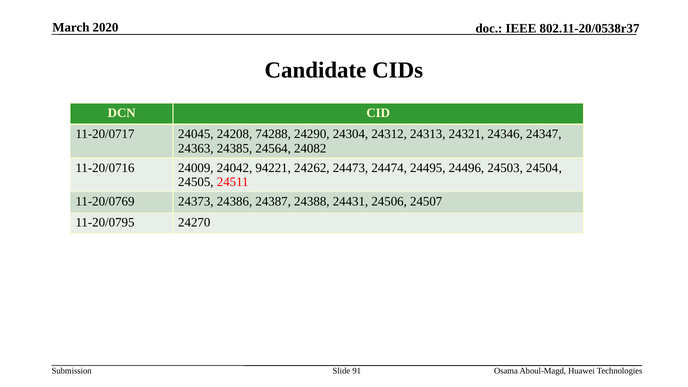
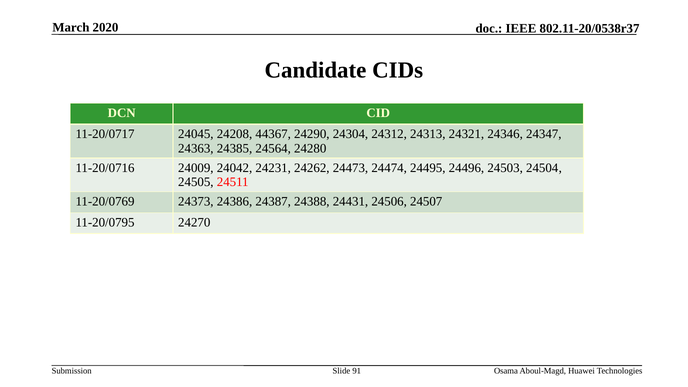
74288: 74288 -> 44367
24082: 24082 -> 24280
94221: 94221 -> 24231
